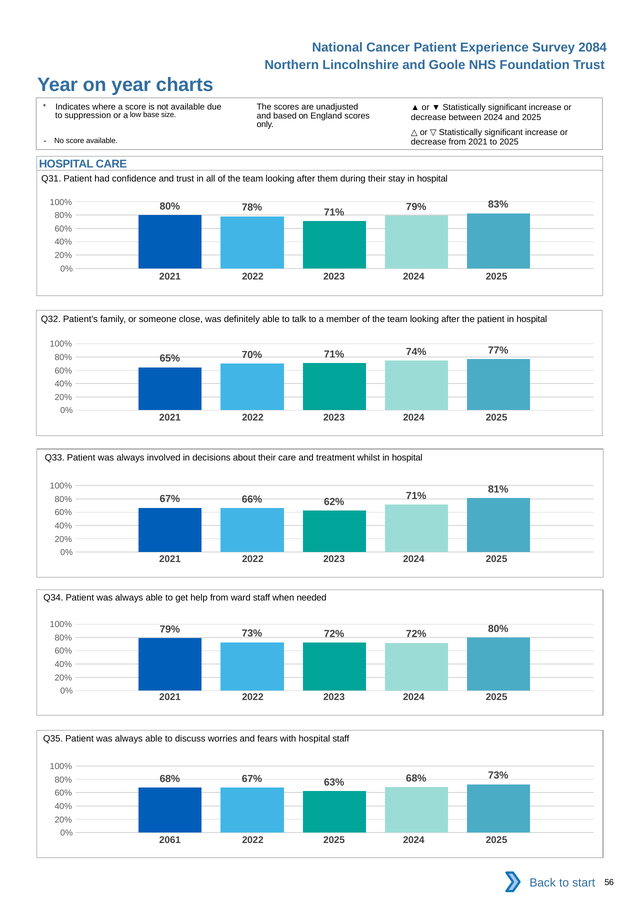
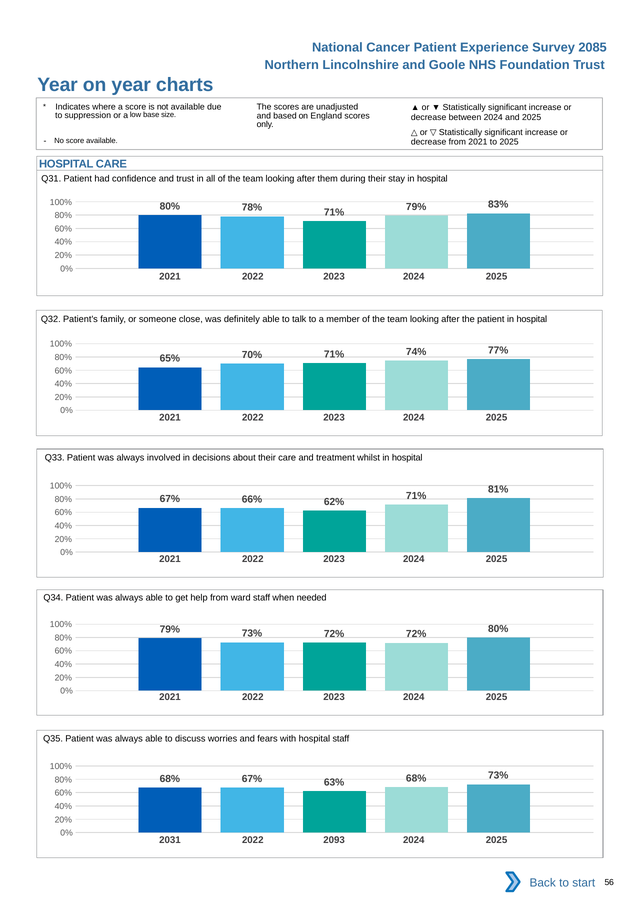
2084: 2084 -> 2085
2061: 2061 -> 2031
2022 2025: 2025 -> 2093
